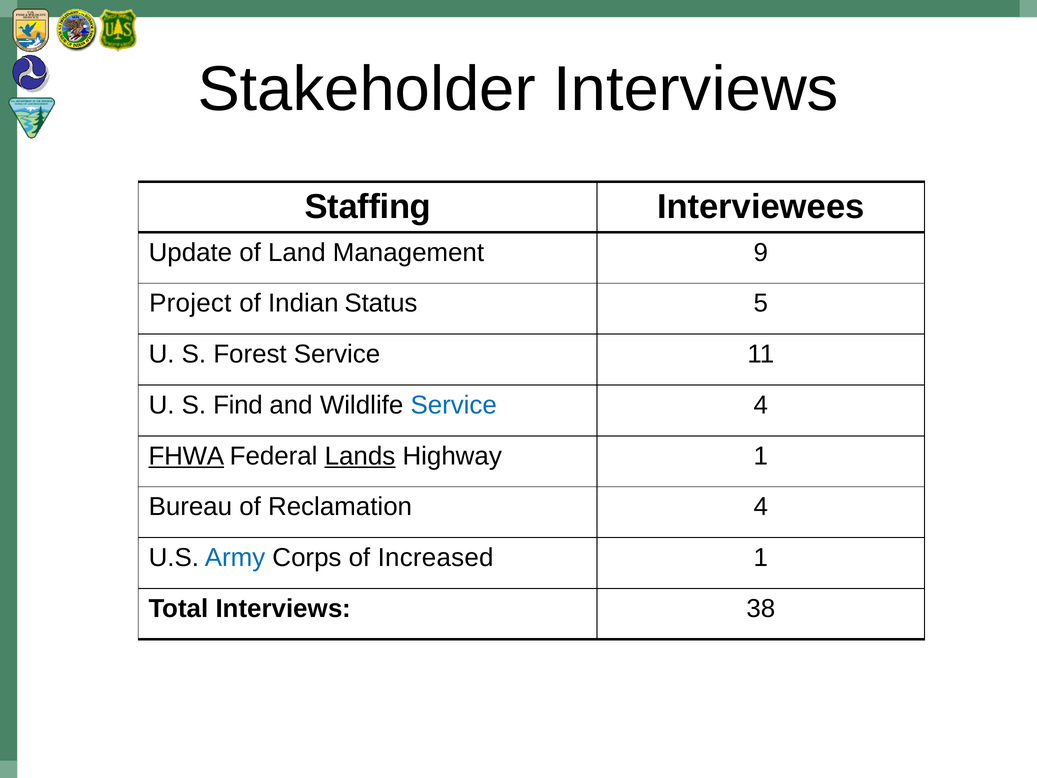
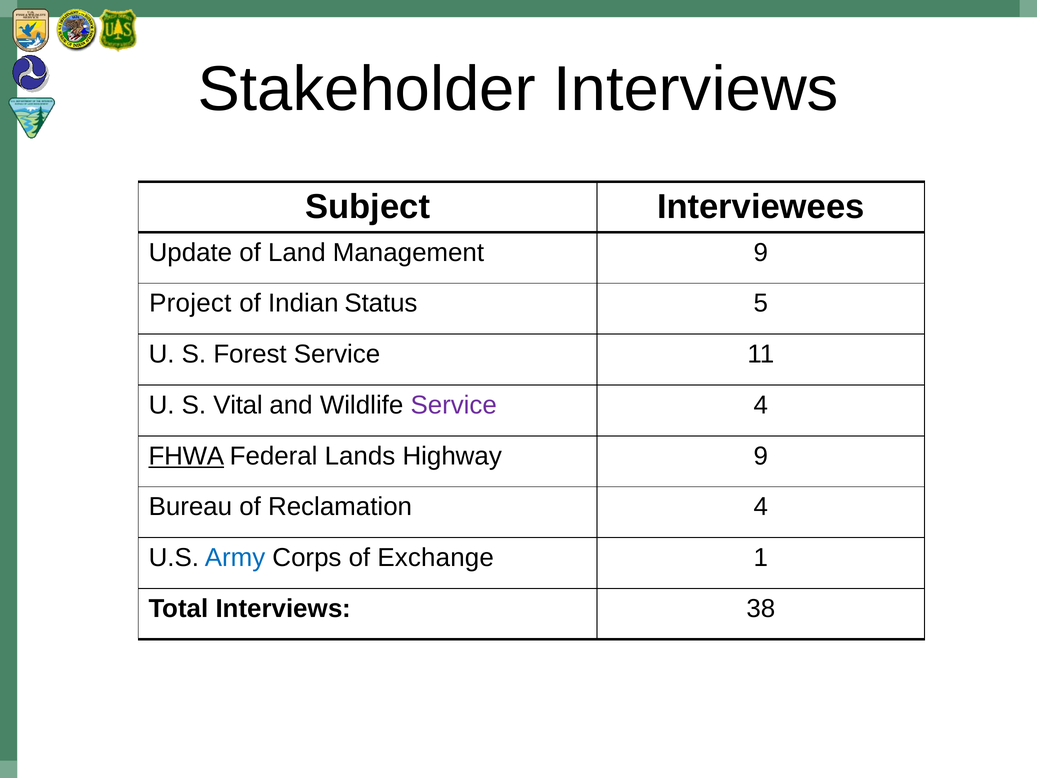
Staffing: Staffing -> Subject
Find: Find -> Vital
Service at (454, 405) colour: blue -> purple
Lands underline: present -> none
Highway 1: 1 -> 9
Increased: Increased -> Exchange
